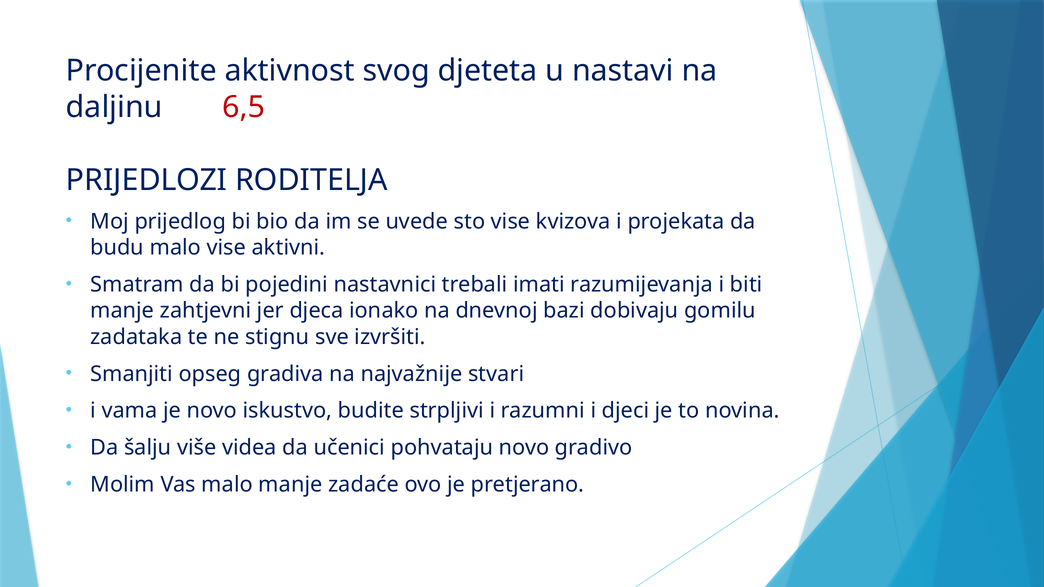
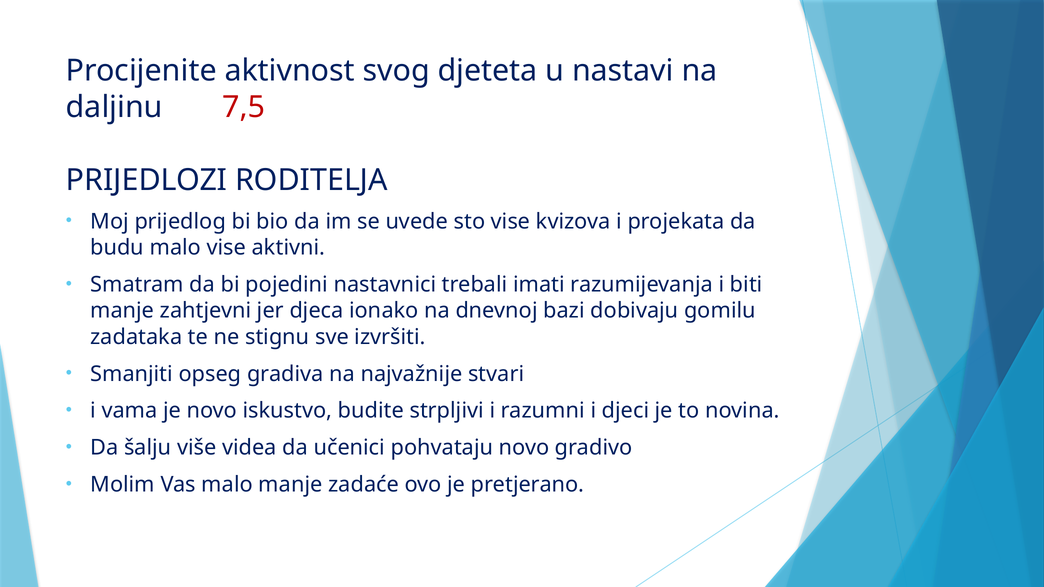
6,5: 6,5 -> 7,5
